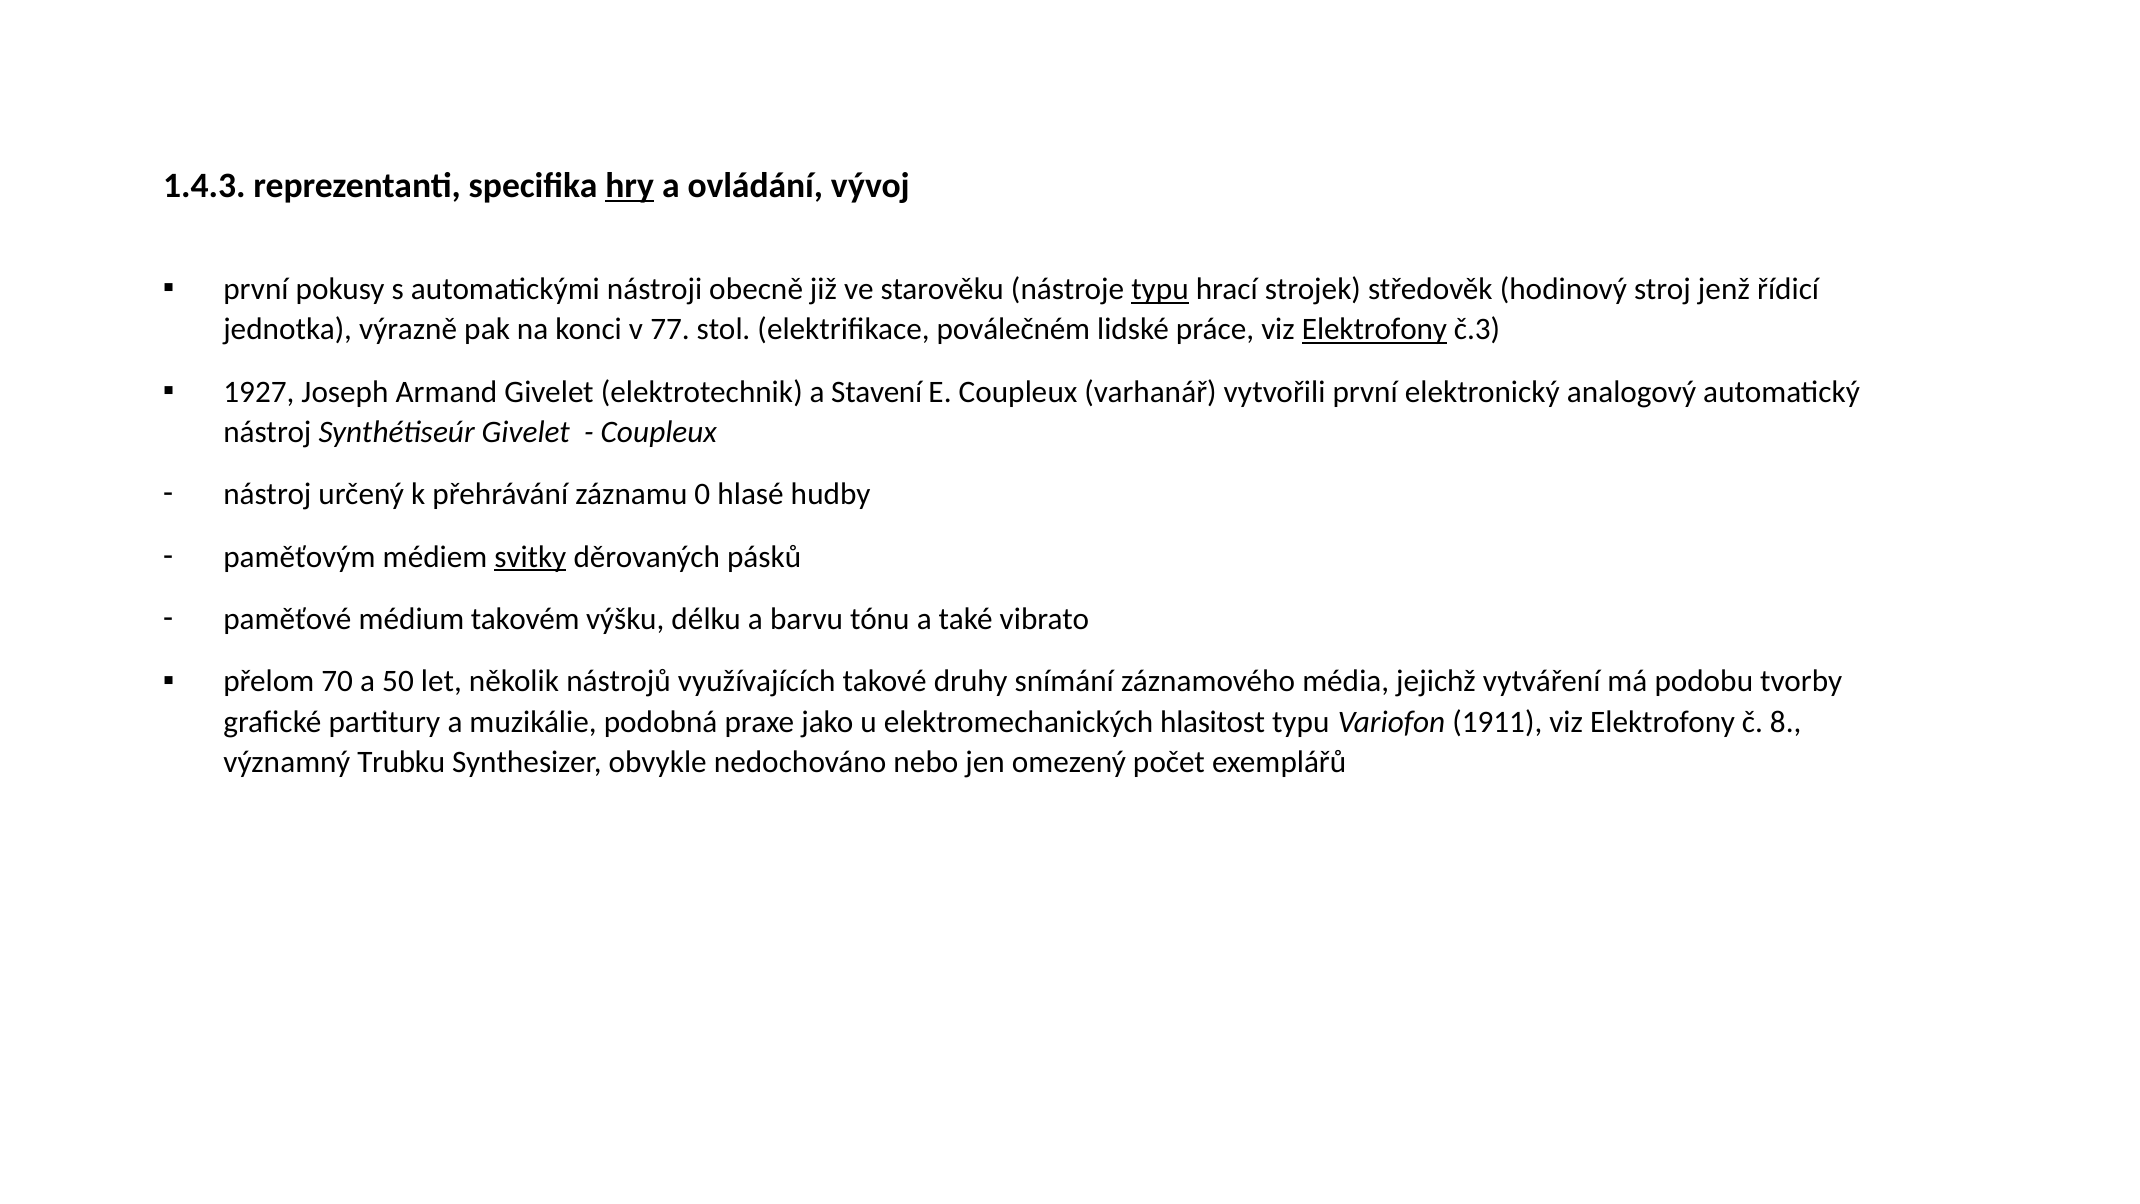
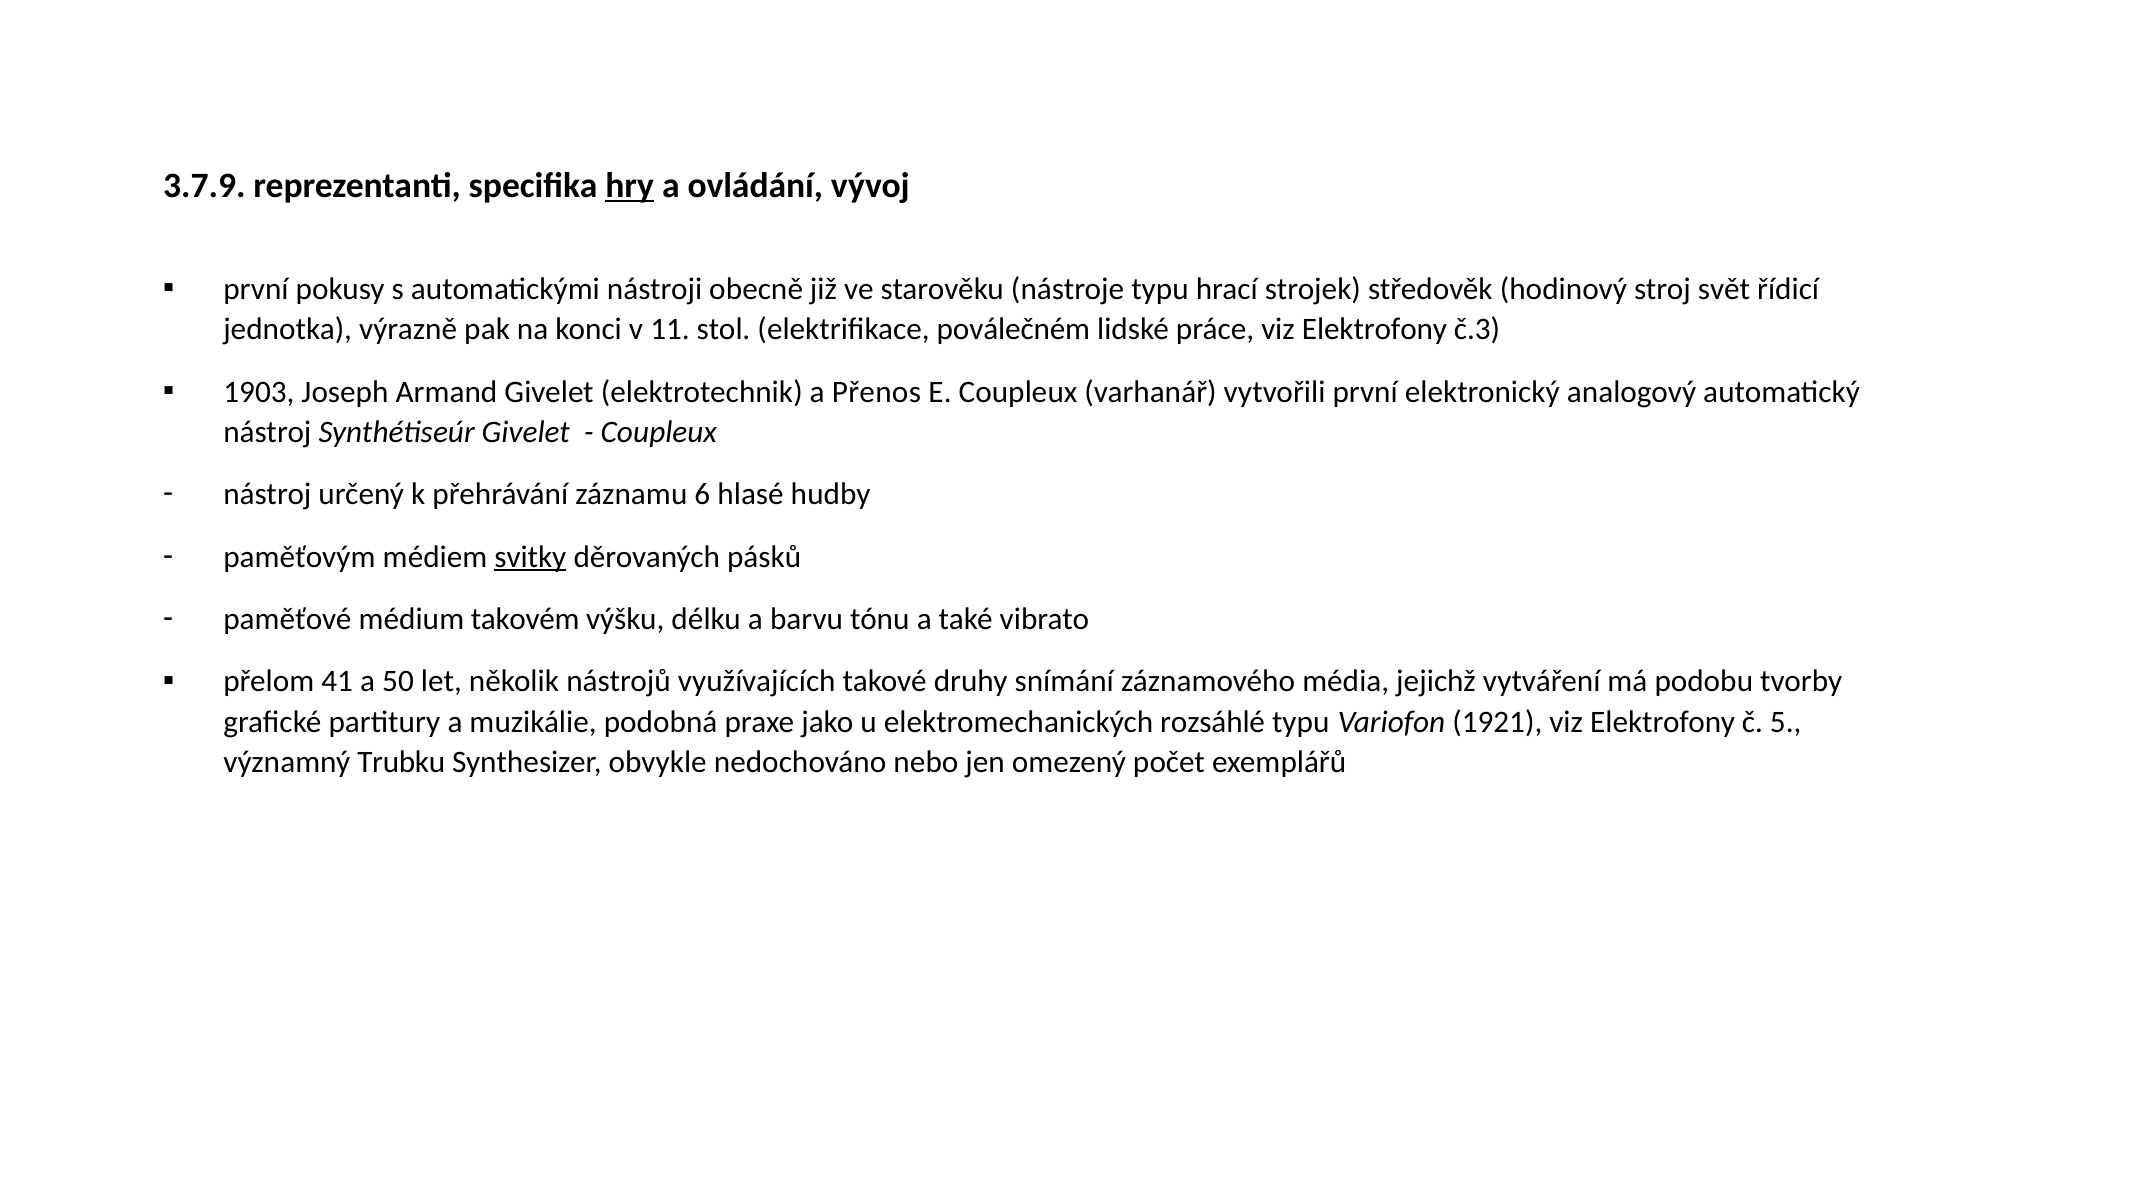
1.4.3: 1.4.3 -> 3.7.9
typu at (1160, 289) underline: present -> none
jenž: jenž -> svět
77: 77 -> 11
Elektrofony at (1374, 329) underline: present -> none
1927: 1927 -> 1903
Stavení: Stavení -> Přenos
0: 0 -> 6
70: 70 -> 41
hlasitost: hlasitost -> rozsáhlé
1911: 1911 -> 1921
8: 8 -> 5
